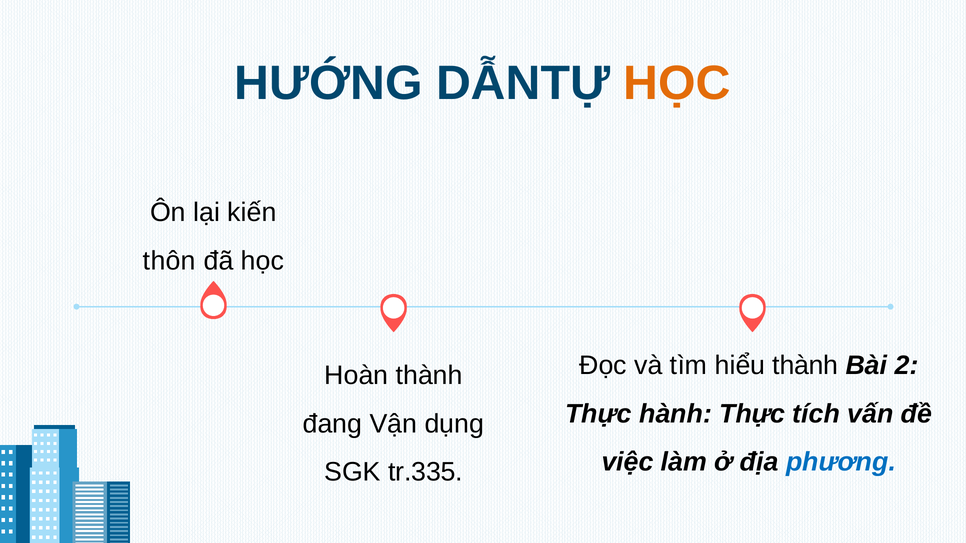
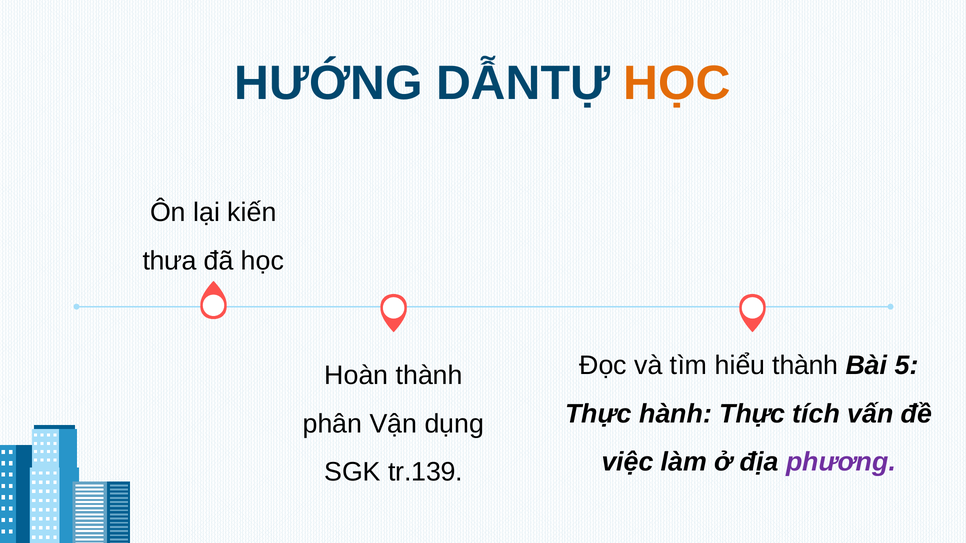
thôn: thôn -> thưa
2: 2 -> 5
đang: đang -> phân
phương colour: blue -> purple
tr.335: tr.335 -> tr.139
